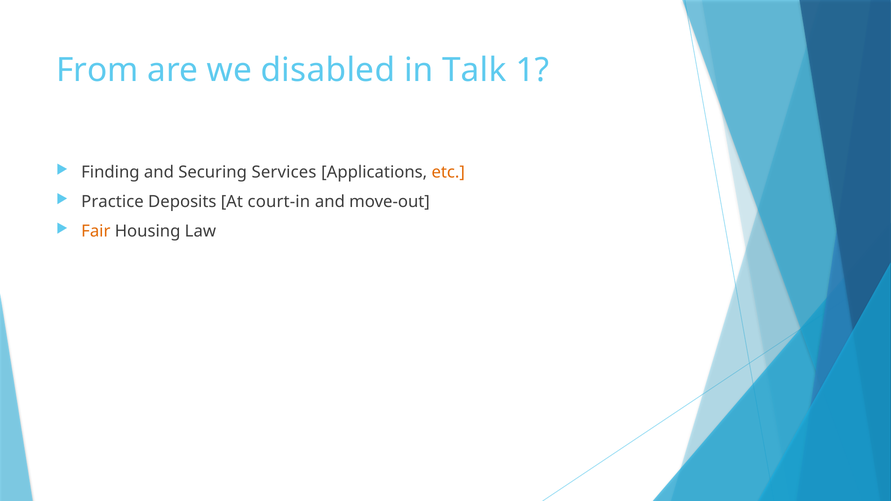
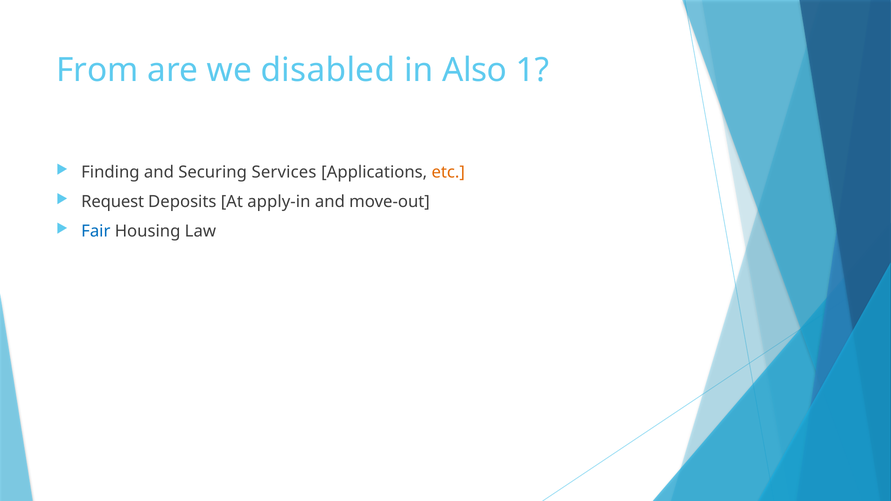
Talk: Talk -> Also
Practice: Practice -> Request
court-in: court-in -> apply-in
Fair colour: orange -> blue
